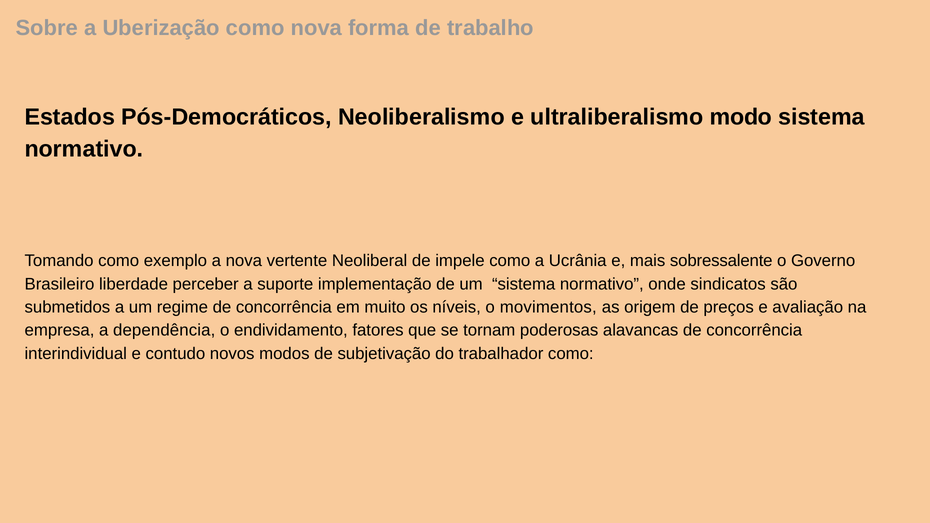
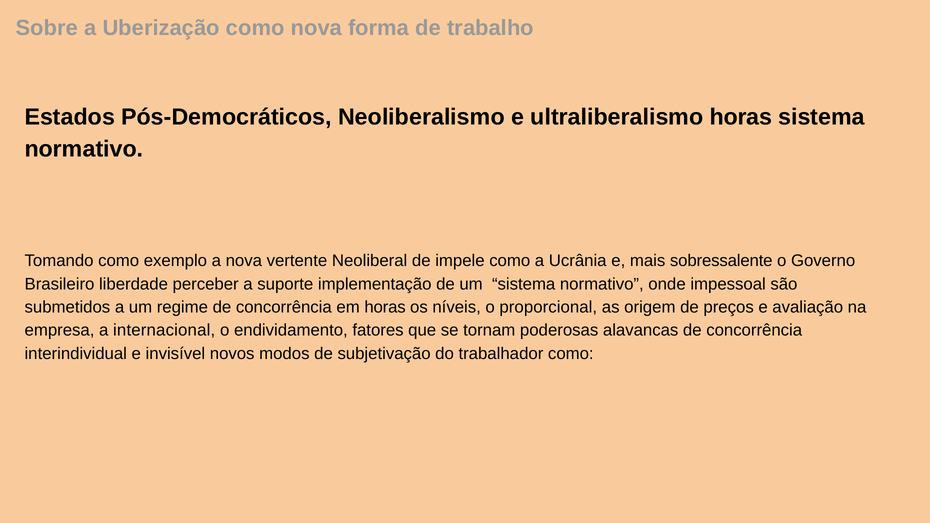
ultraliberalismo modo: modo -> horas
sindicatos: sindicatos -> impessoal
em muito: muito -> horas
movimentos: movimentos -> proporcional
dependência: dependência -> internacional
contudo: contudo -> invisível
